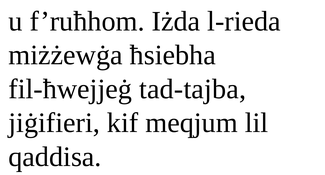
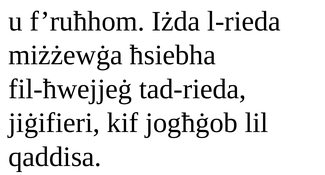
tad-tajba: tad-tajba -> tad-rieda
meqjum: meqjum -> jogħġob
